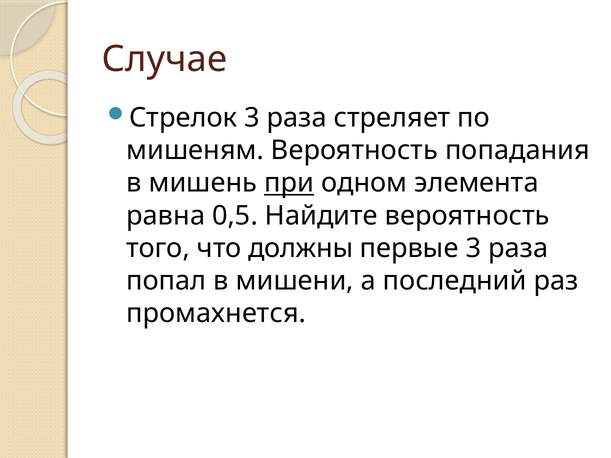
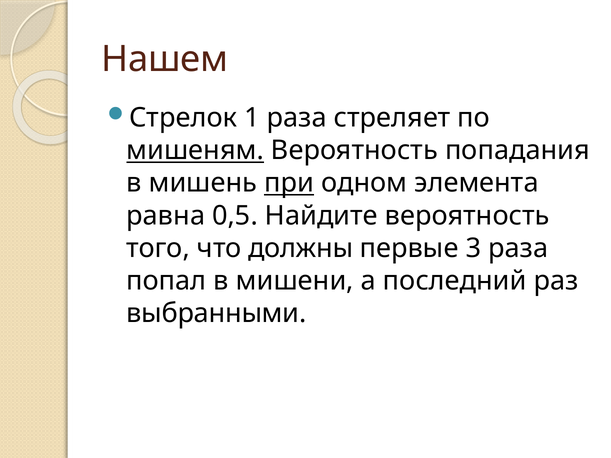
Случае: Случае -> Нашем
Стрелок 3: 3 -> 1
мишеням underline: none -> present
промахнется: промахнется -> выбранными
